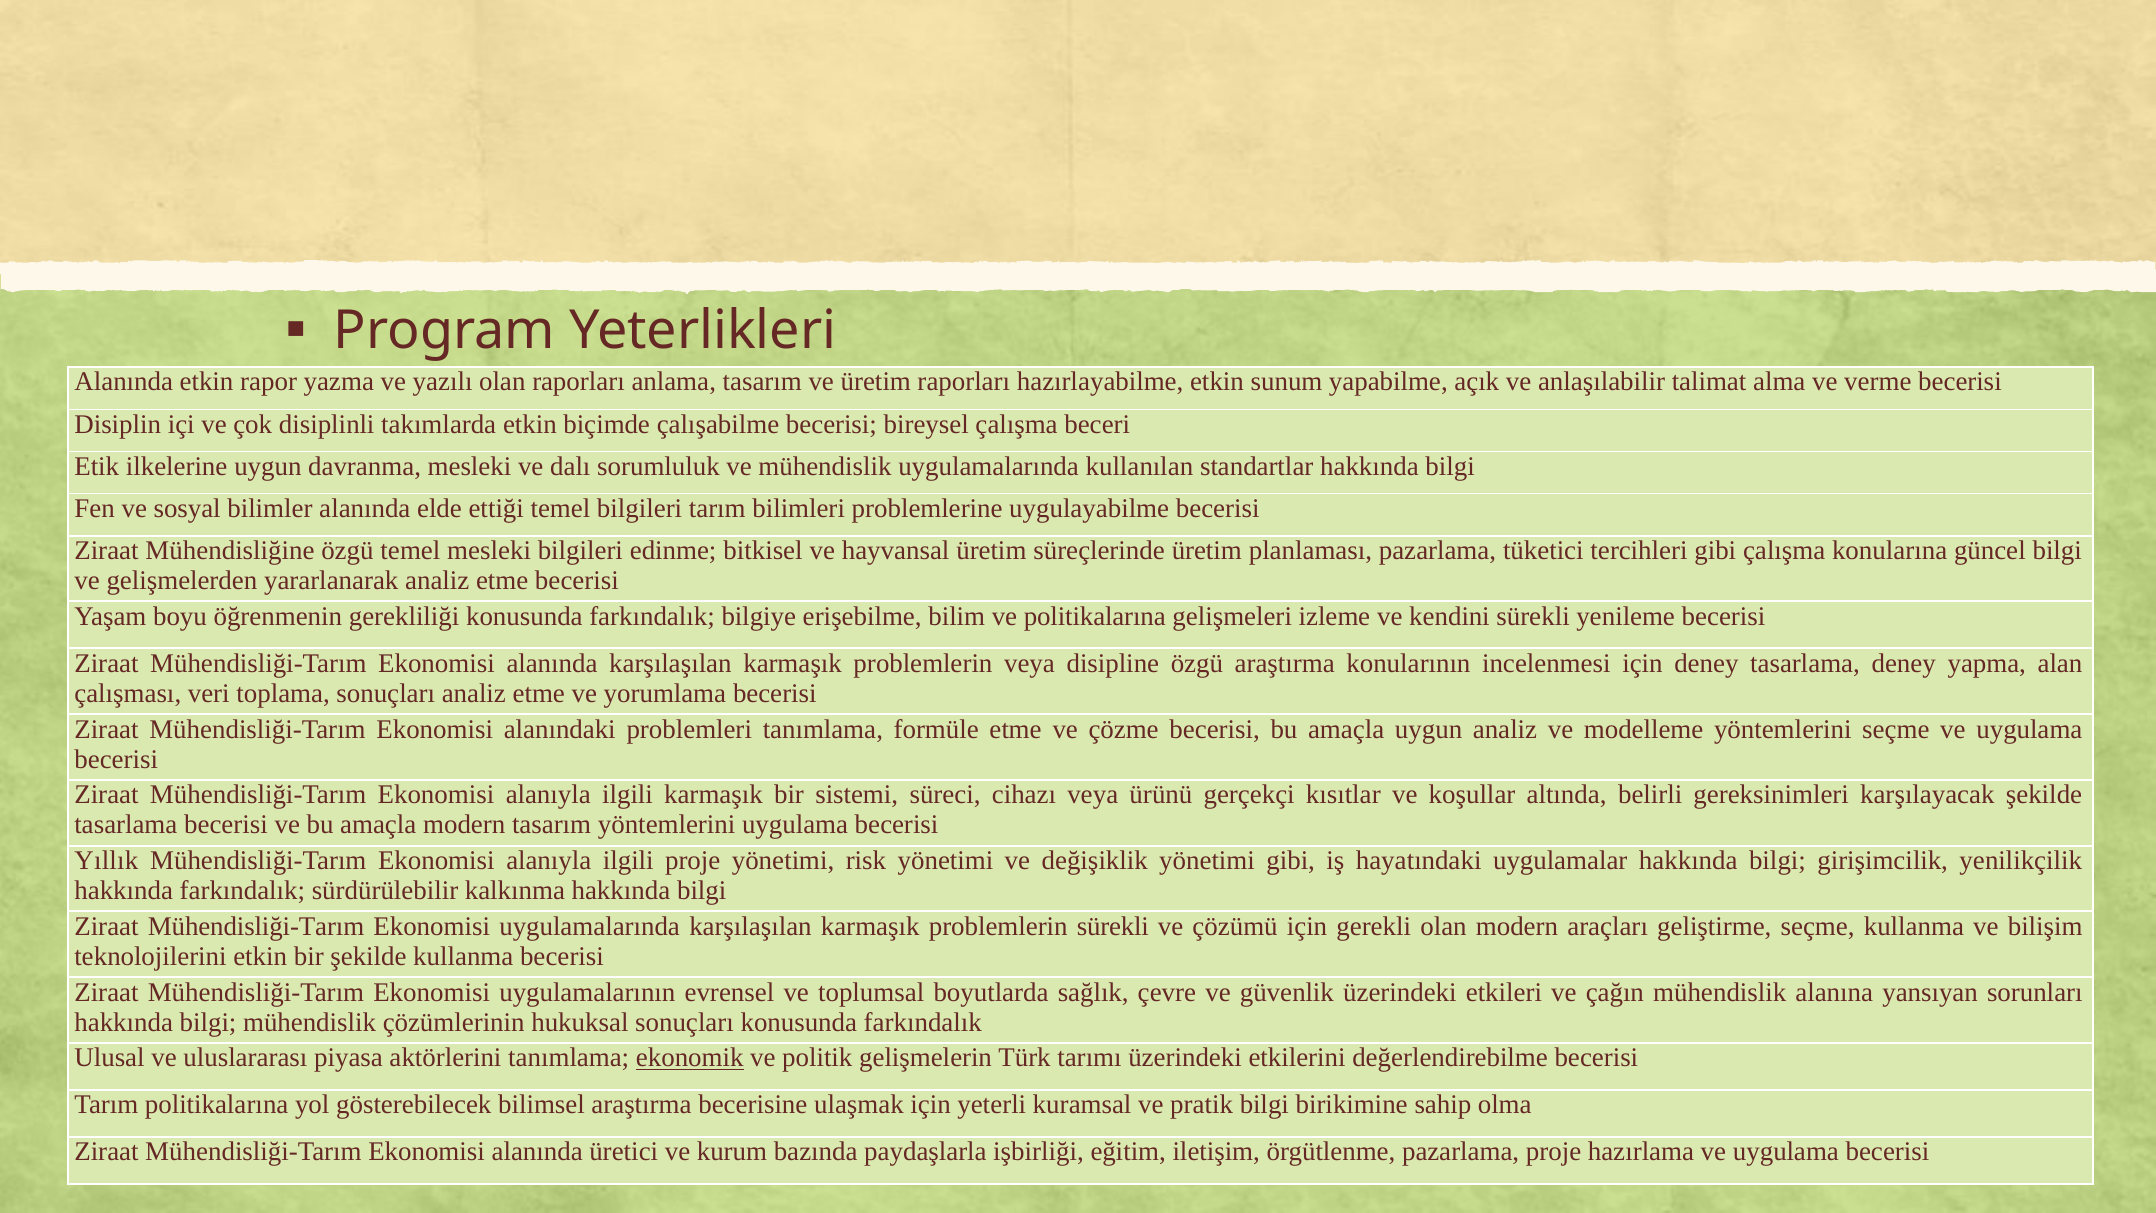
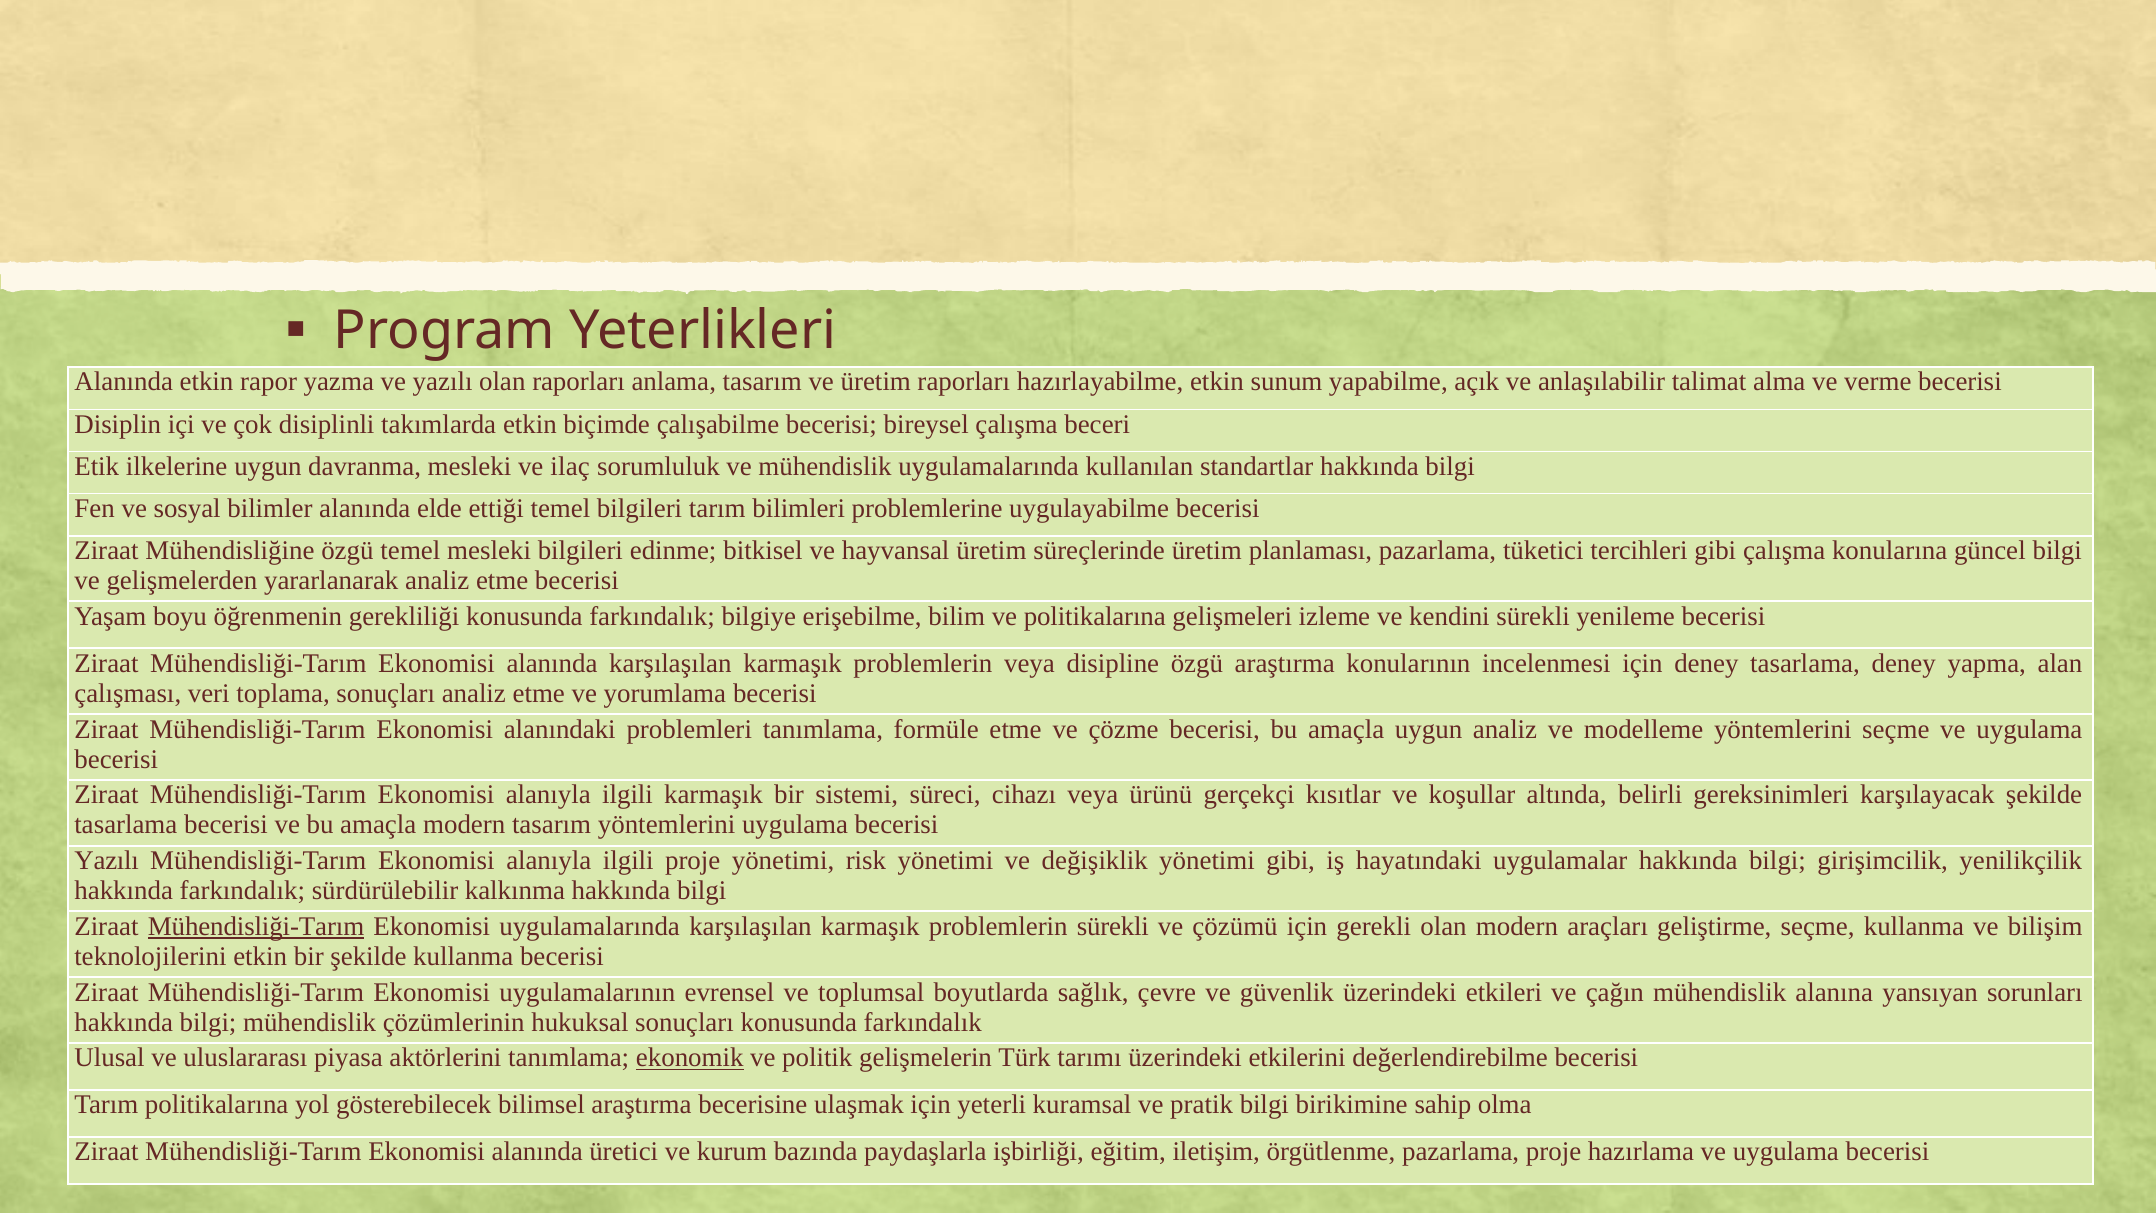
dalı: dalı -> ilaç
Yıllık at (106, 861): Yıllık -> Yazılı
Mühendisliği-Tarım at (256, 926) underline: none -> present
